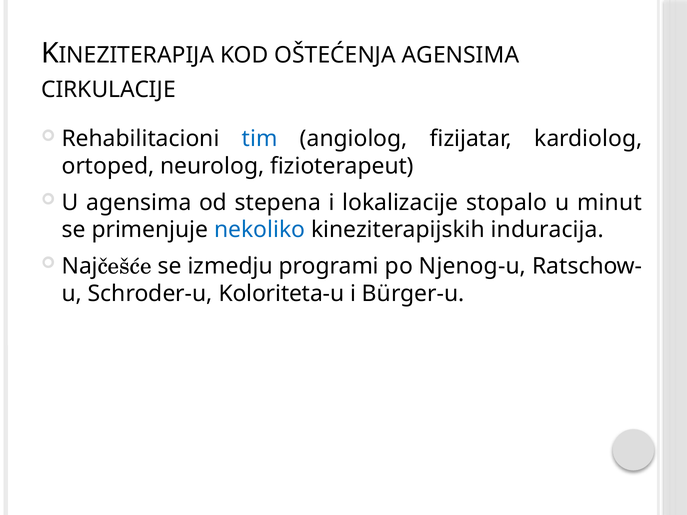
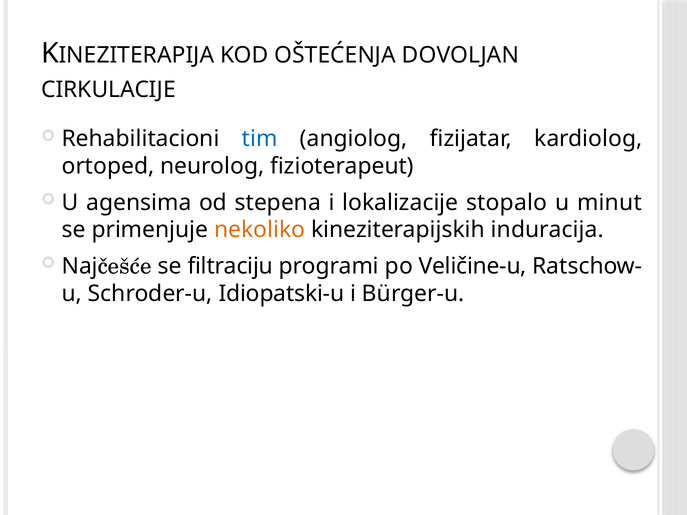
OŠTEĆENJA AGENSIMA: AGENSIMA -> DOVOLJAN
nekoliko colour: blue -> orange
izmedju: izmedju -> filtraciju
Njenog-u: Njenog-u -> Veličine-u
Koloriteta-u: Koloriteta-u -> Idiopatski-u
